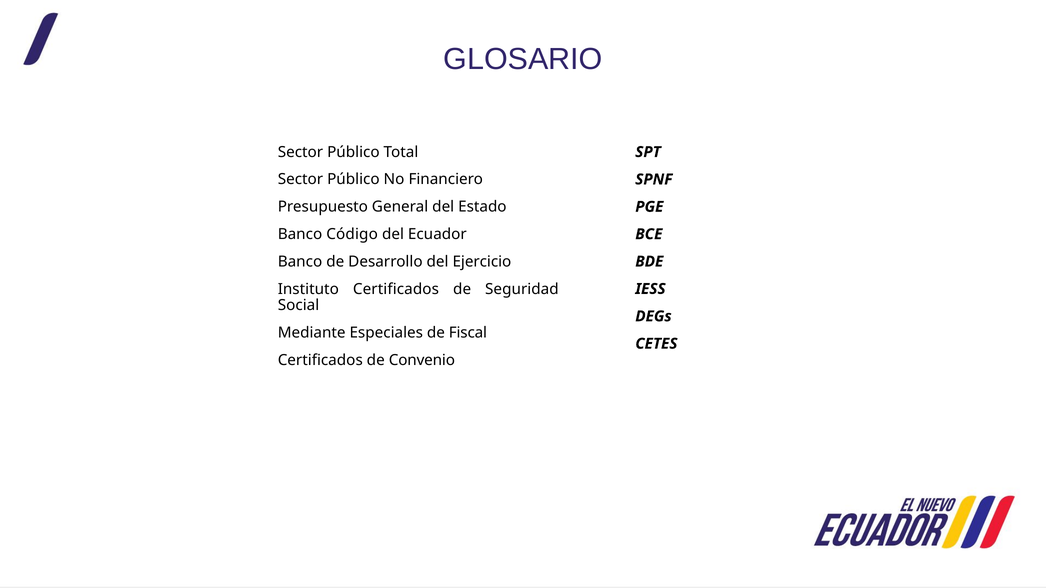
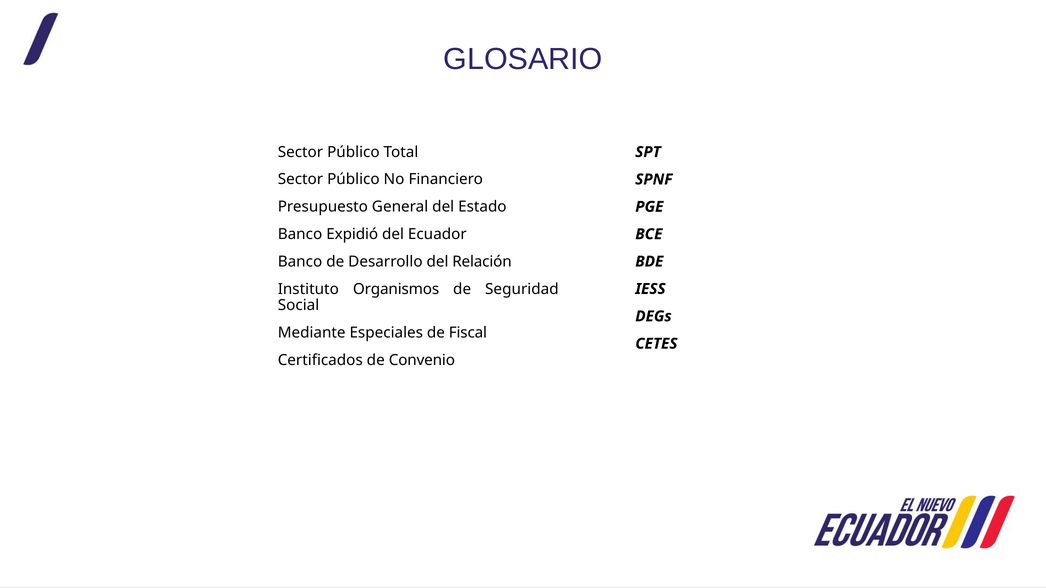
Código: Código -> Expidió
Ejercicio: Ejercicio -> Relación
Instituto Certificados: Certificados -> Organismos
